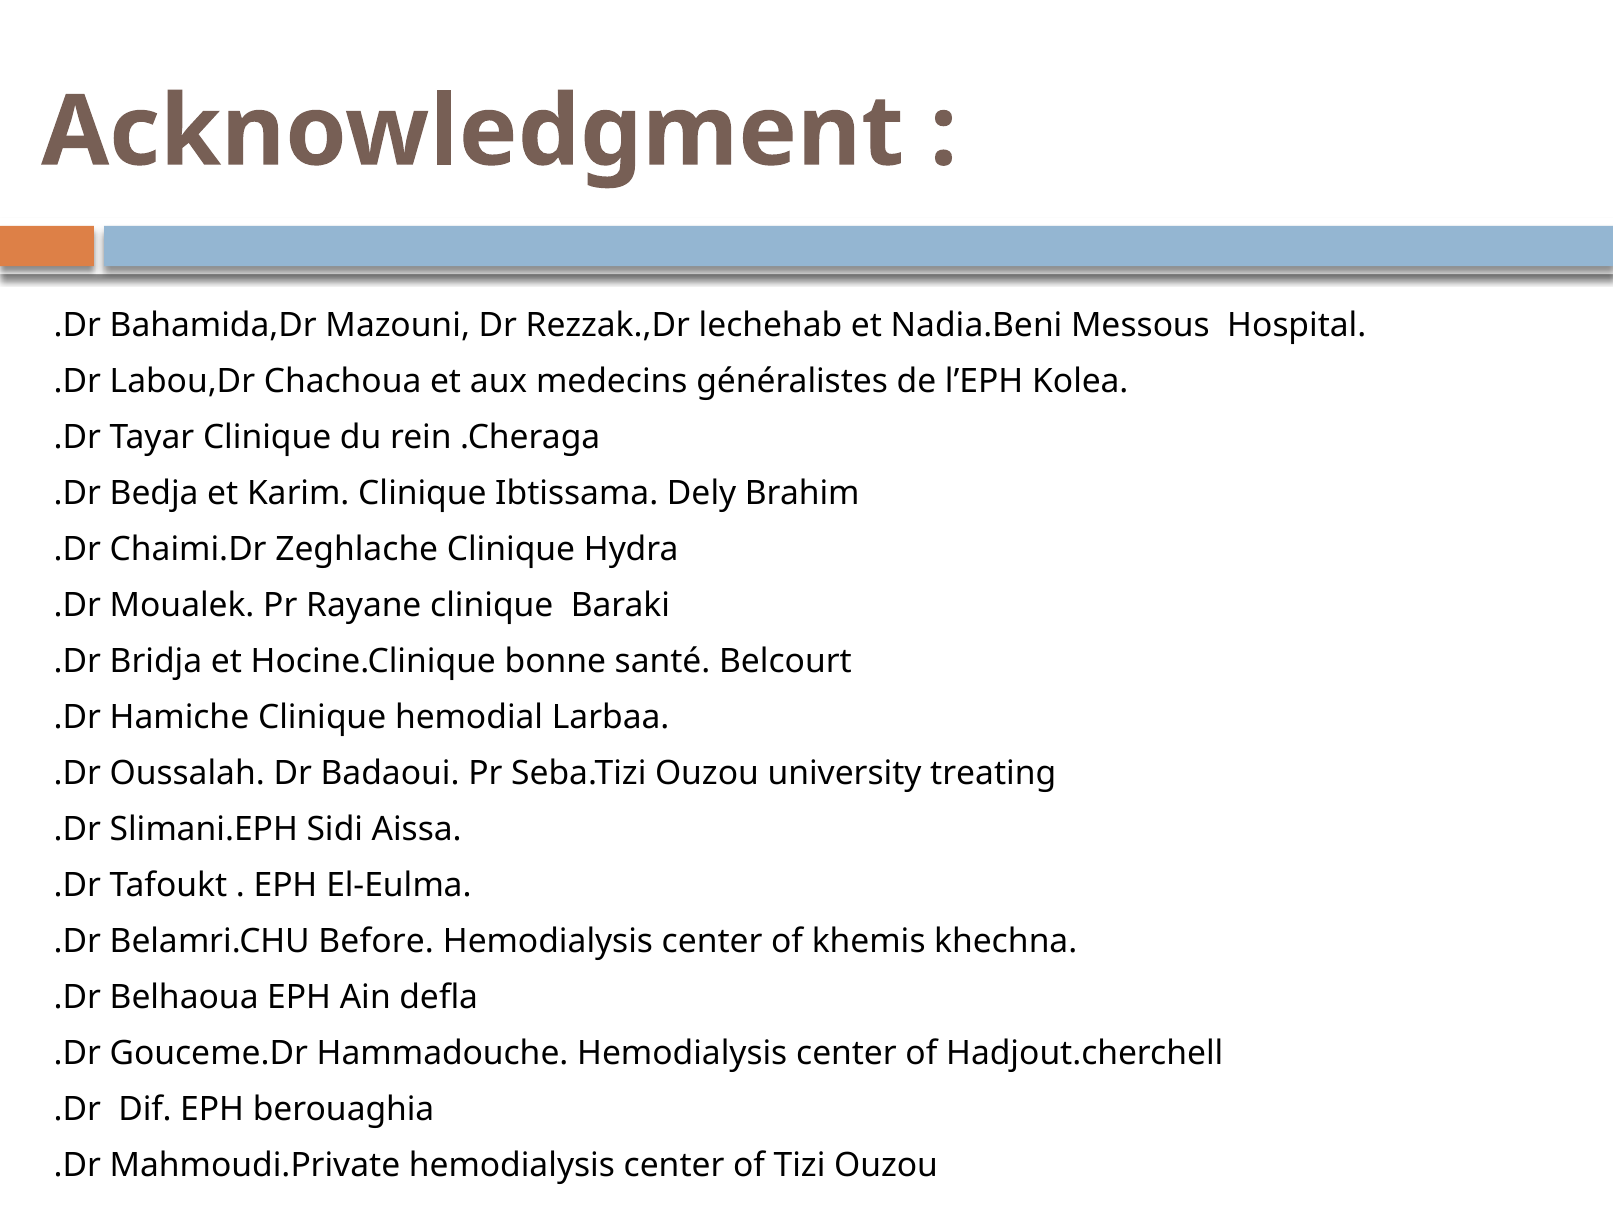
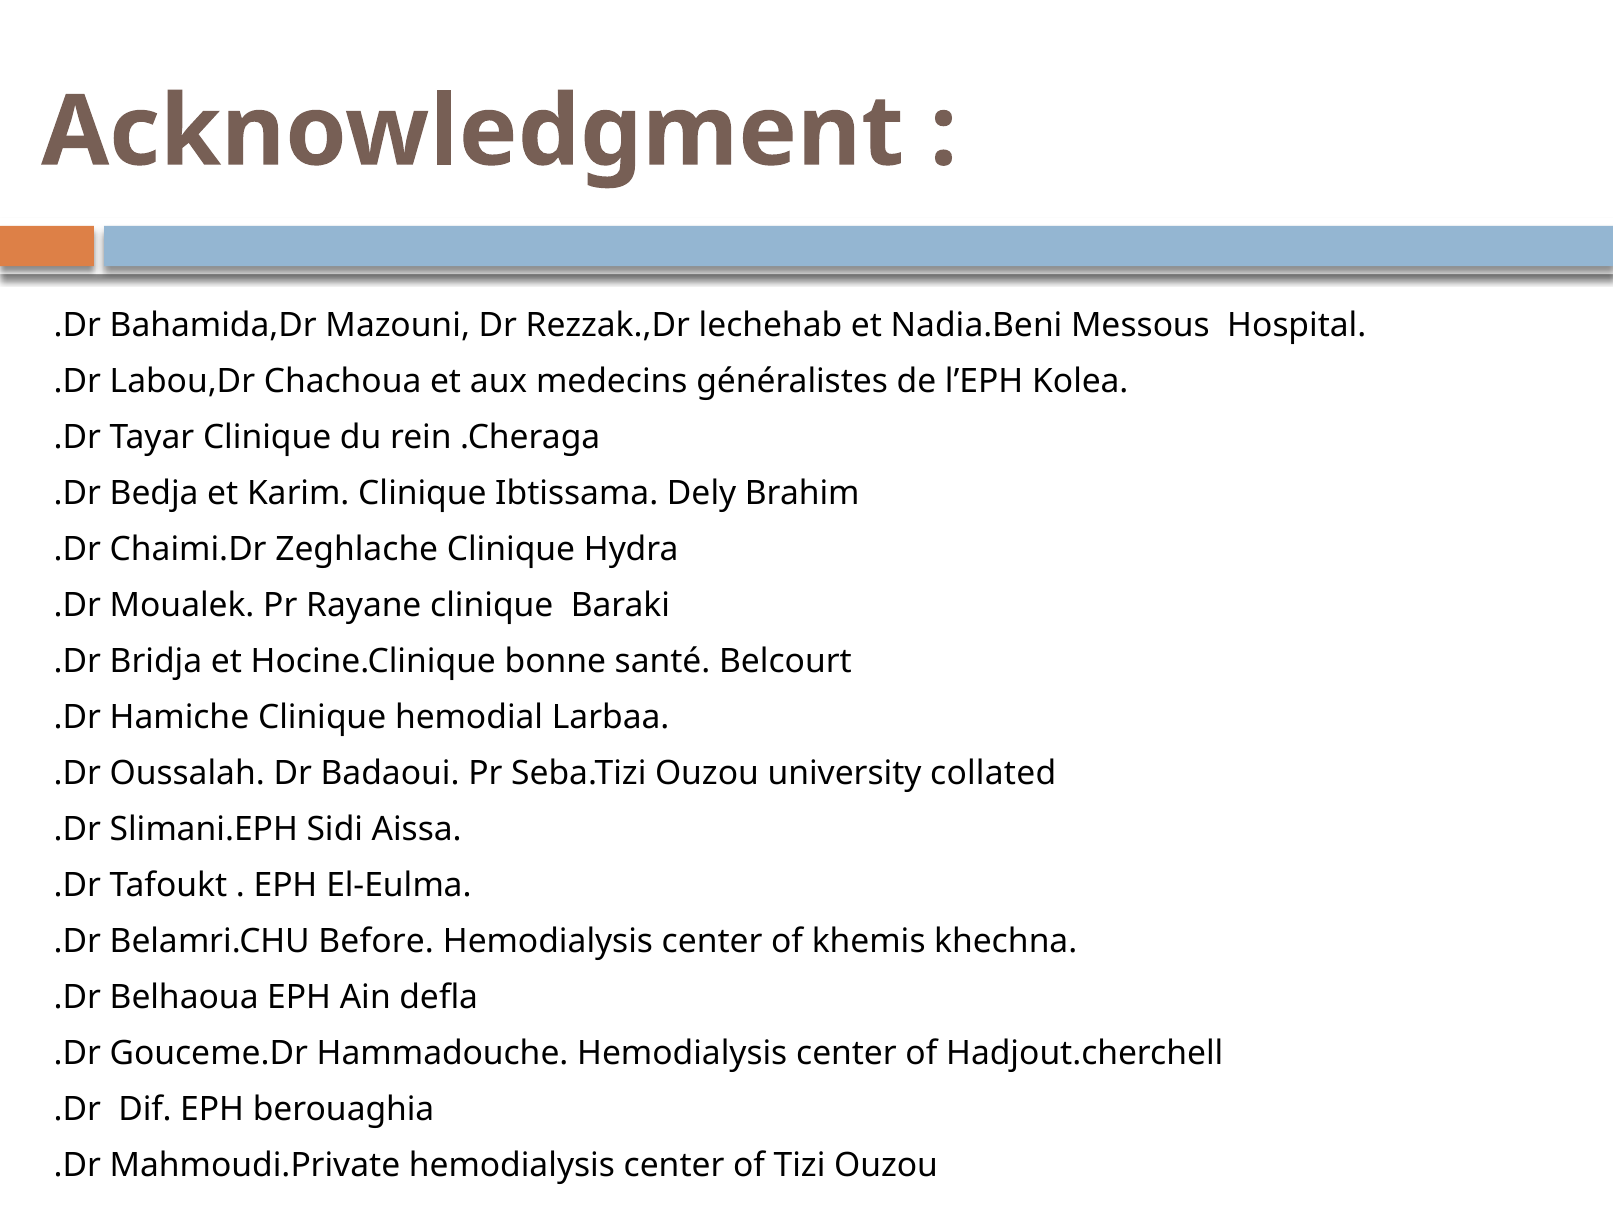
treating: treating -> collated
